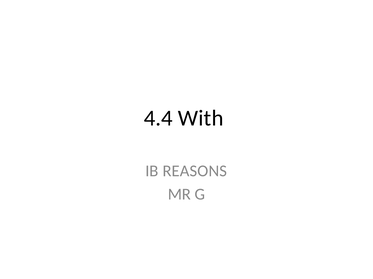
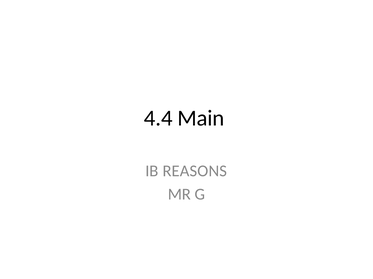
With: With -> Main
